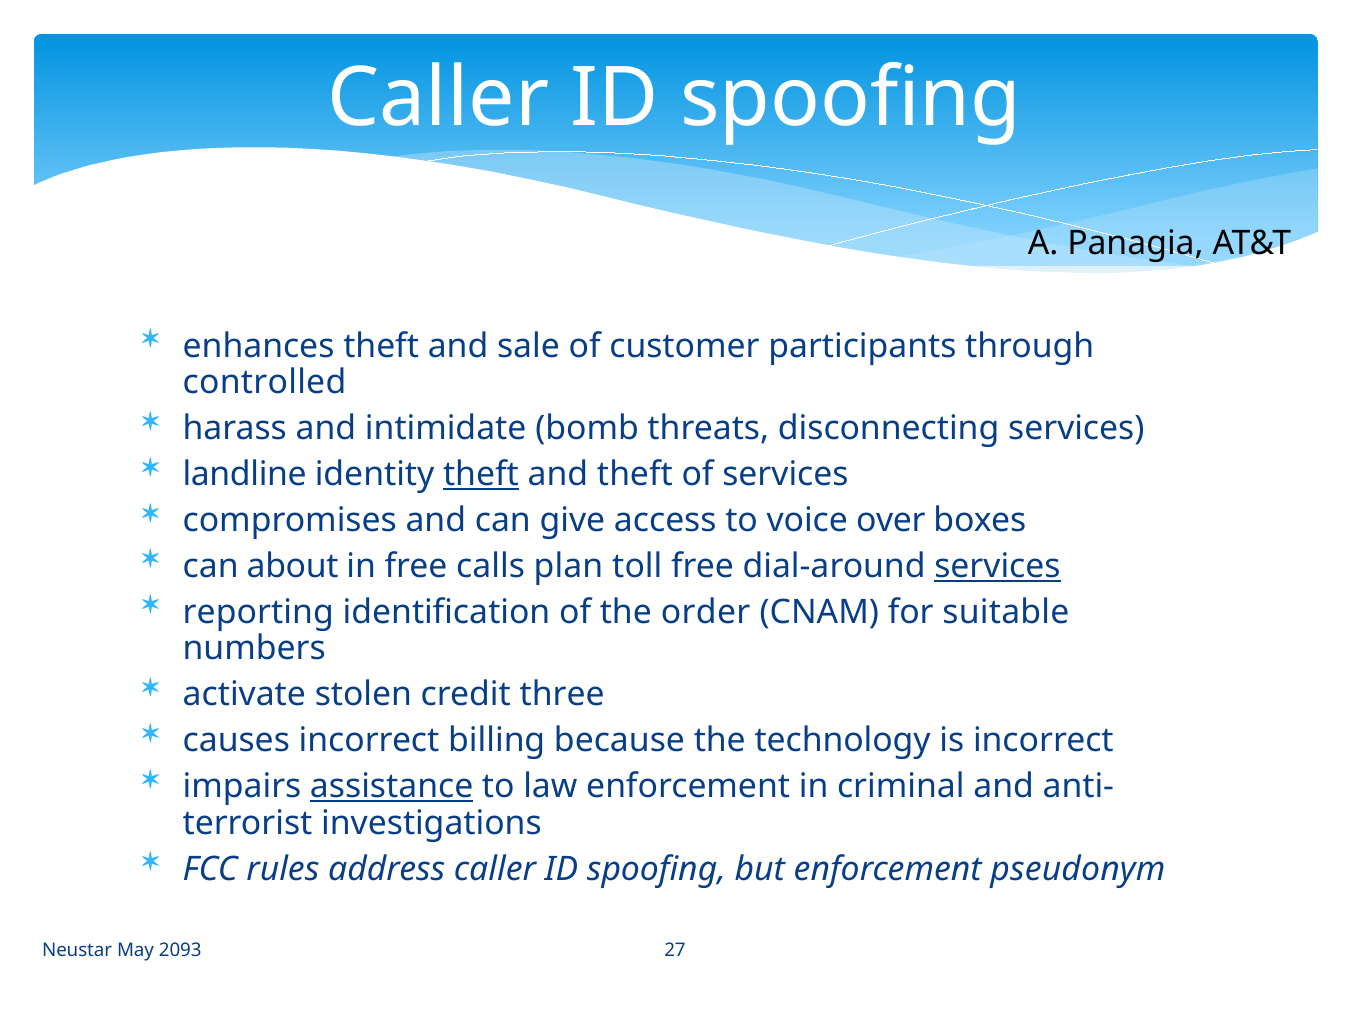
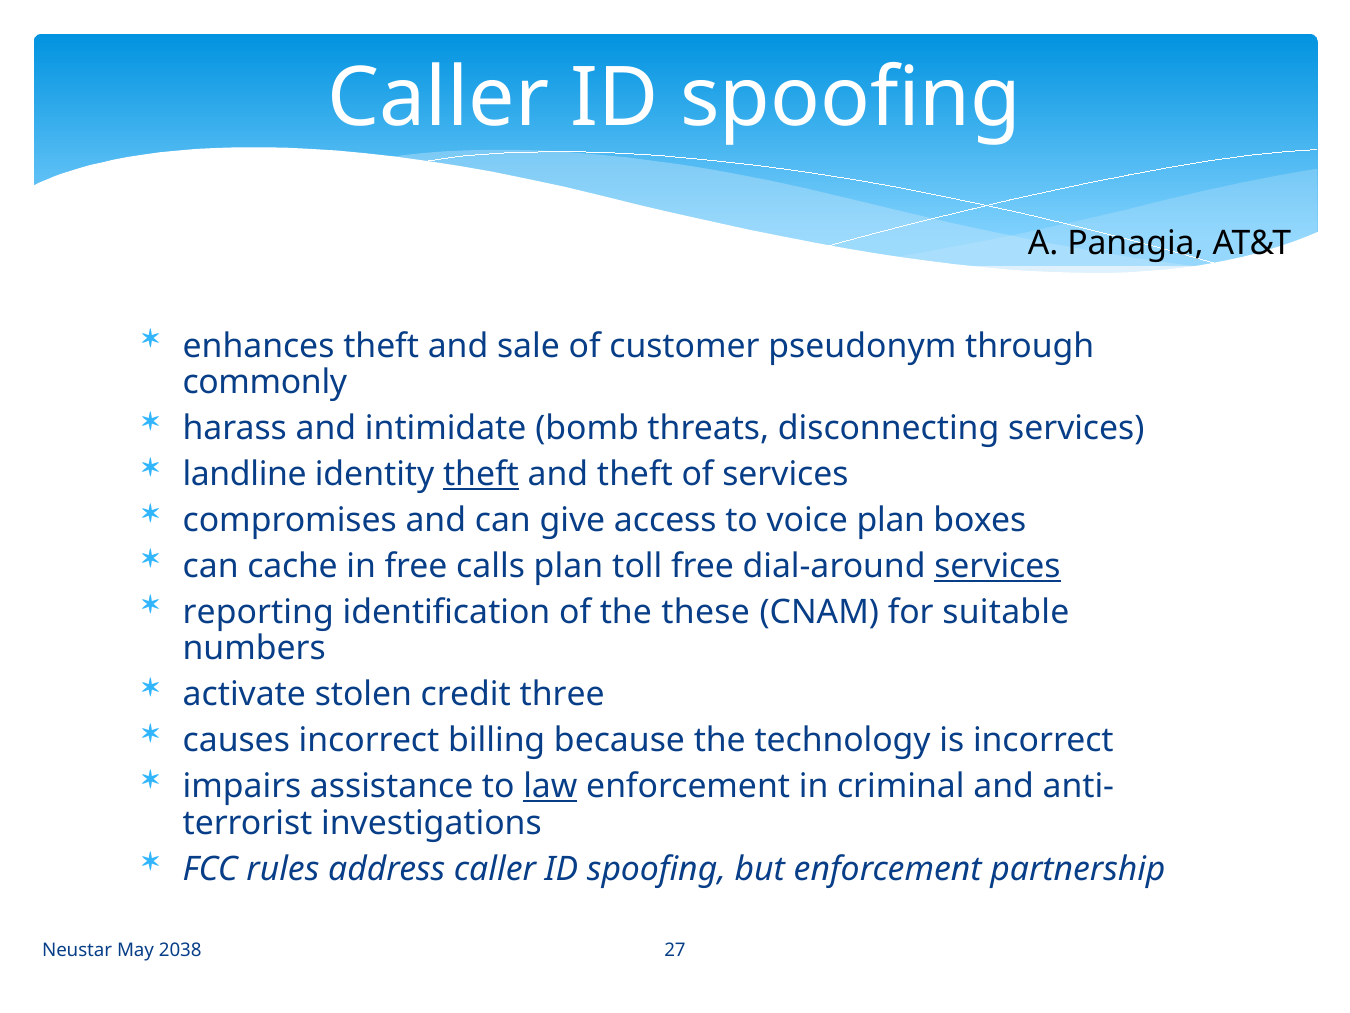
participants: participants -> pseudonym
controlled: controlled -> commonly
voice over: over -> plan
about: about -> cache
order: order -> these
assistance underline: present -> none
law underline: none -> present
pseudonym: pseudonym -> partnership
2093: 2093 -> 2038
